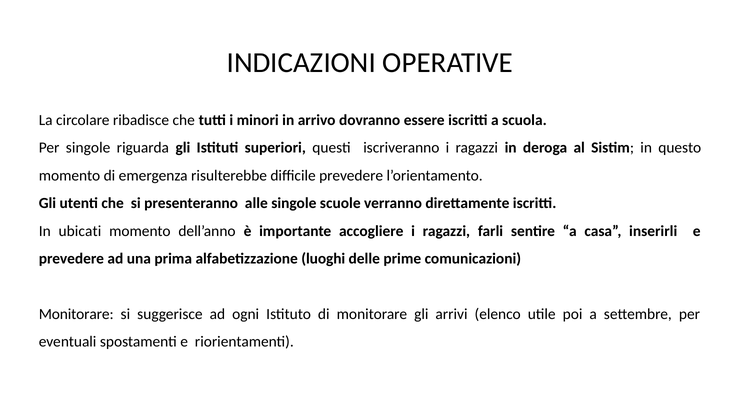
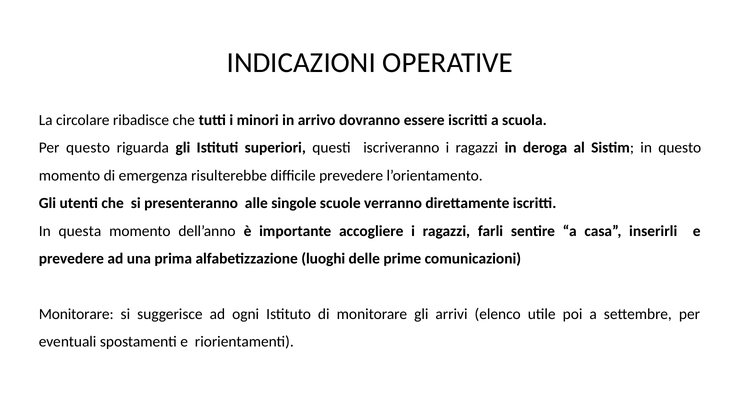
Per singole: singole -> questo
ubicati: ubicati -> questa
